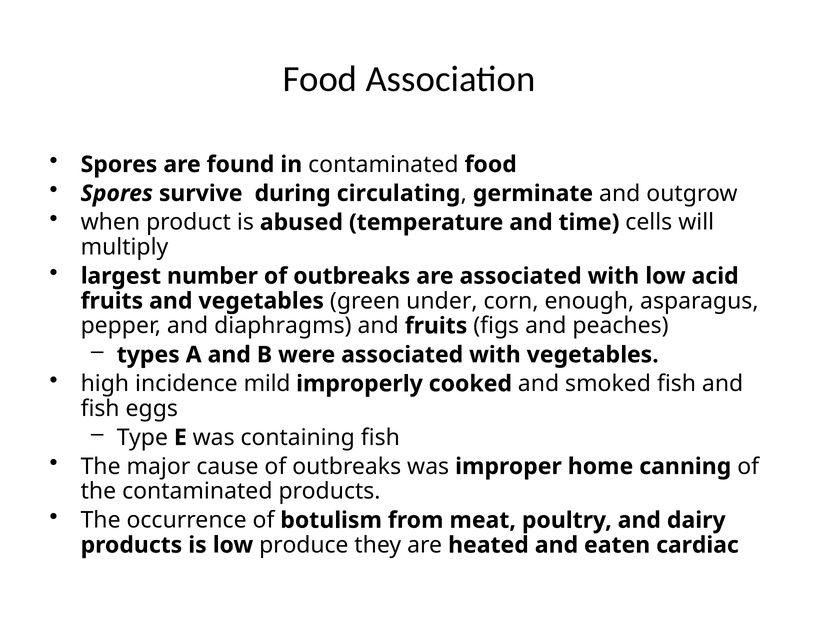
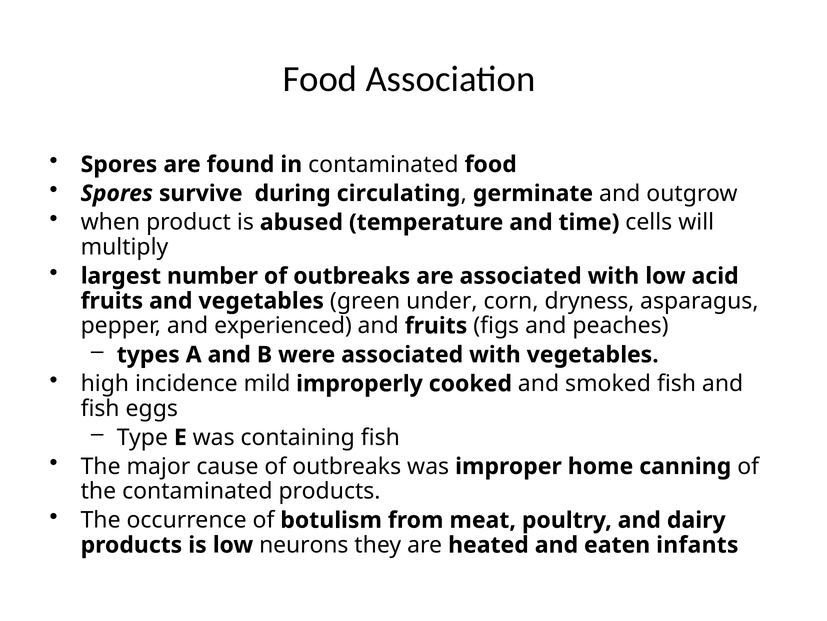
enough: enough -> dryness
diaphragms: diaphragms -> experienced
produce: produce -> neurons
cardiac: cardiac -> infants
